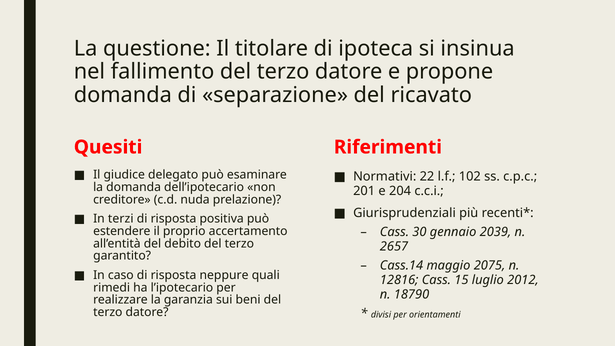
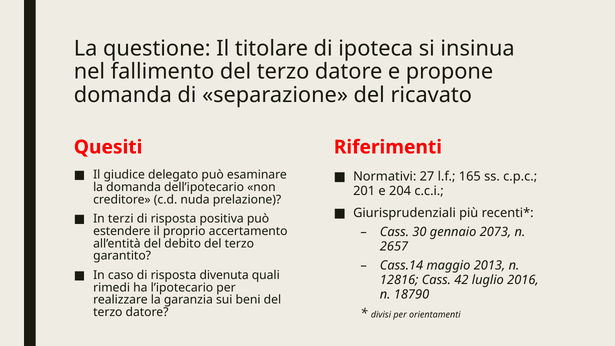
22: 22 -> 27
102: 102 -> 165
2039: 2039 -> 2073
2075: 2075 -> 2013
neppure: neppure -> divenuta
15: 15 -> 42
2012: 2012 -> 2016
